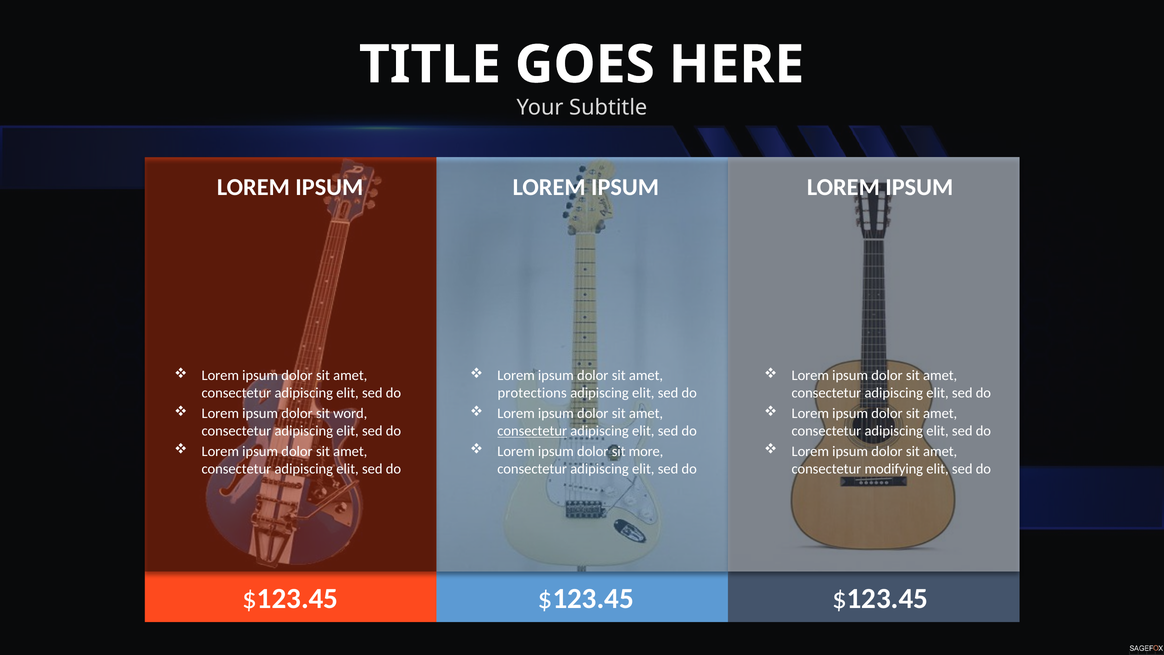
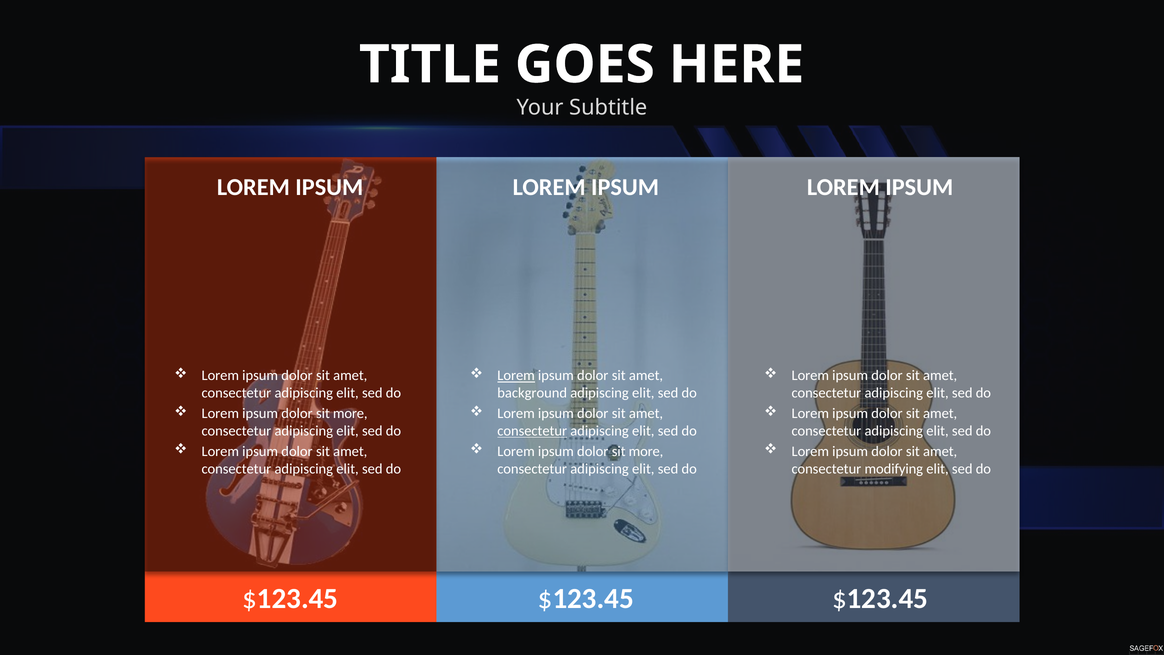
Lorem at (516, 376) underline: none -> present
protections: protections -> background
word at (350, 413): word -> more
